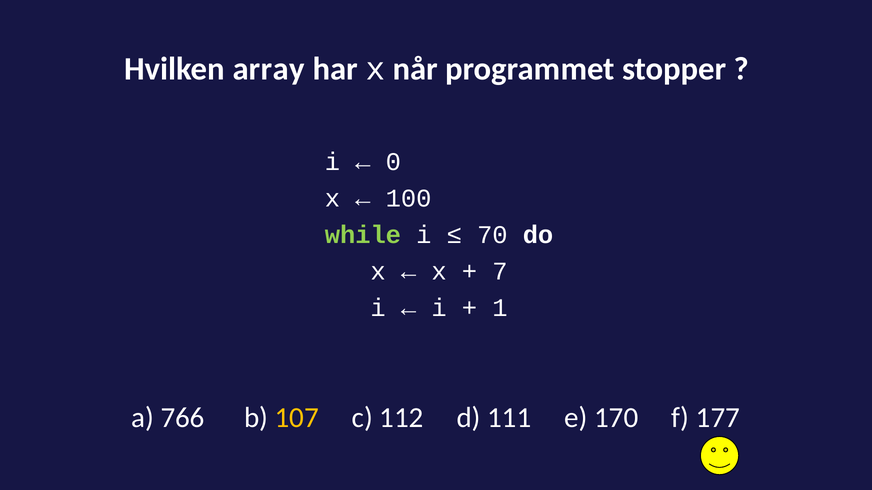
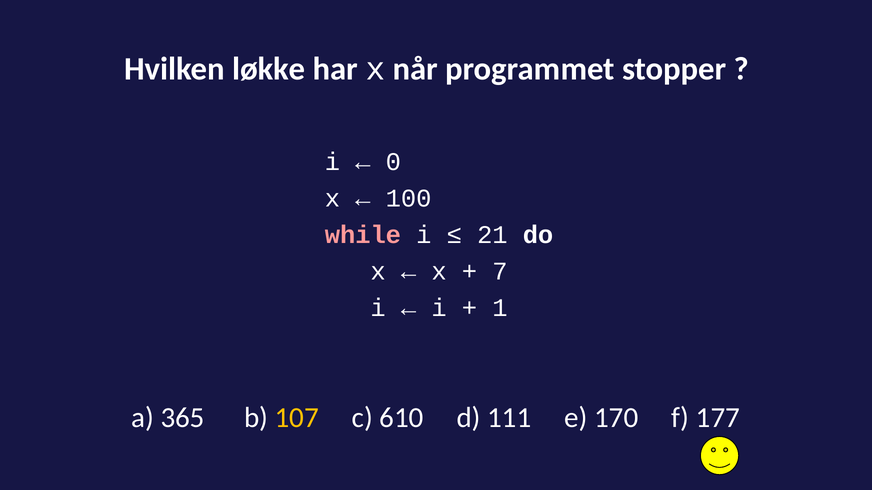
array: array -> løkke
while colour: light green -> pink
70: 70 -> 21
766: 766 -> 365
112: 112 -> 610
